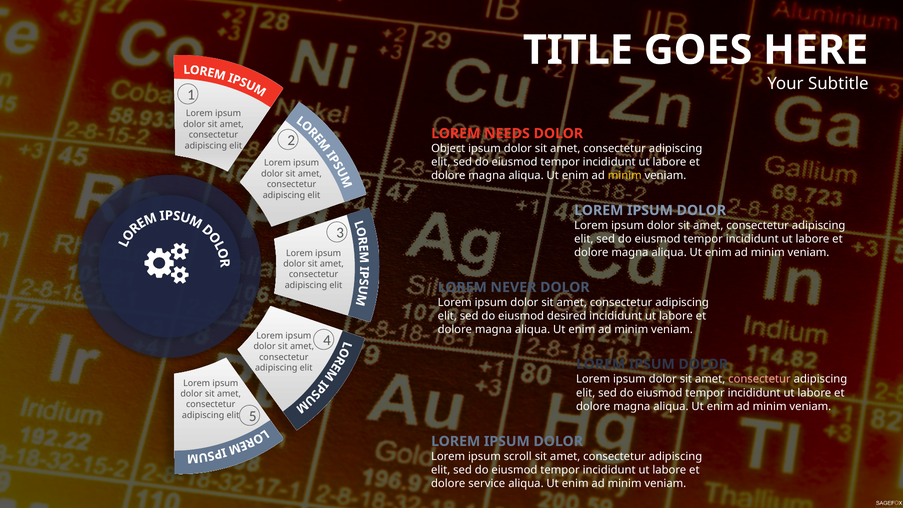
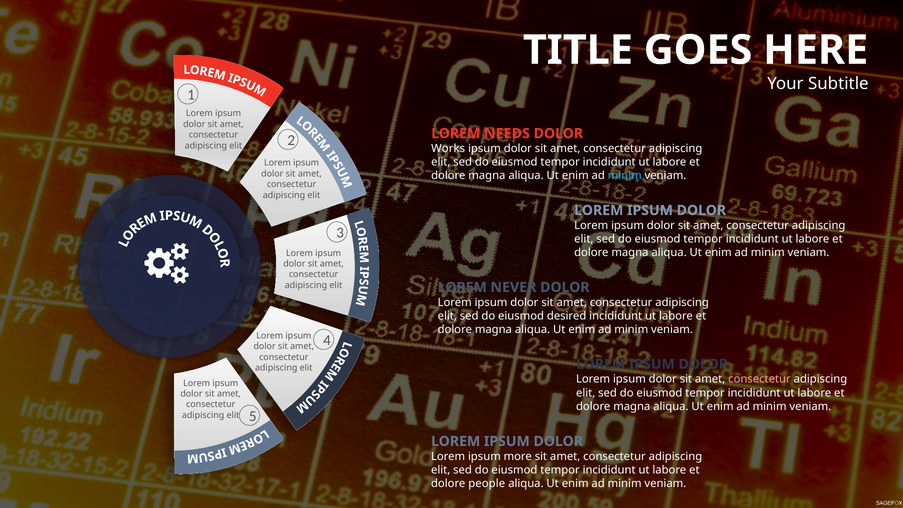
Object: Object -> Works
minim at (625, 176) colour: yellow -> light blue
scroll: scroll -> more
service: service -> people
